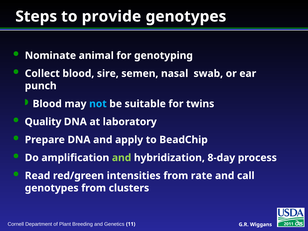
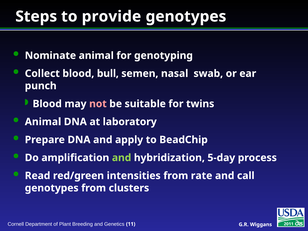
sire: sire -> bull
not colour: light blue -> pink
Quality at (43, 122): Quality -> Animal
8-day: 8-day -> 5-day
